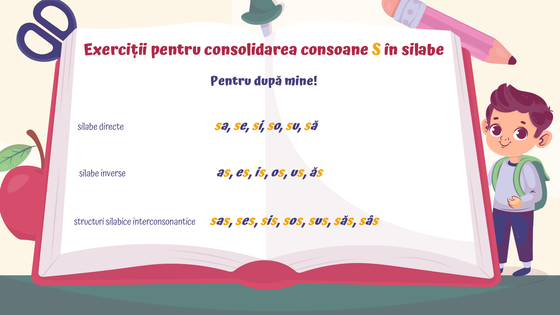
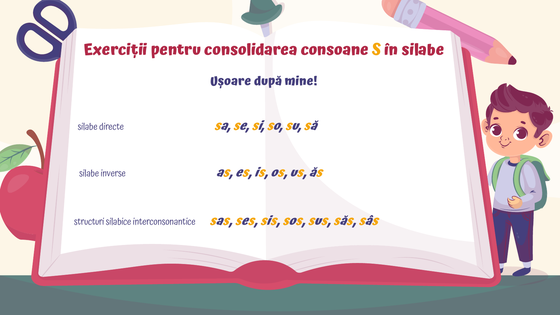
Pentru at (231, 81): Pentru -> Ușoare
